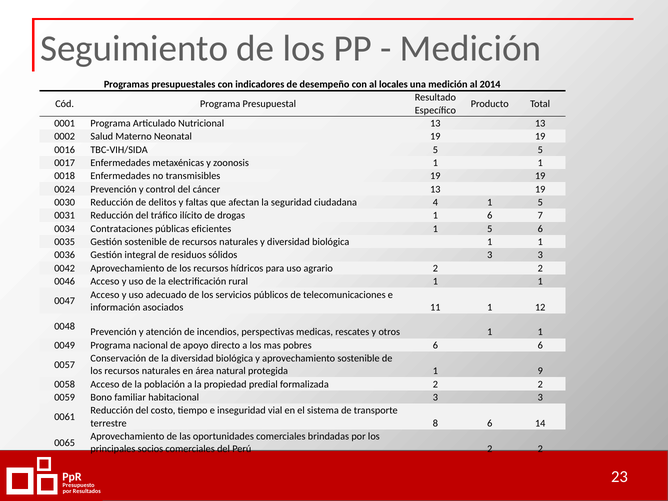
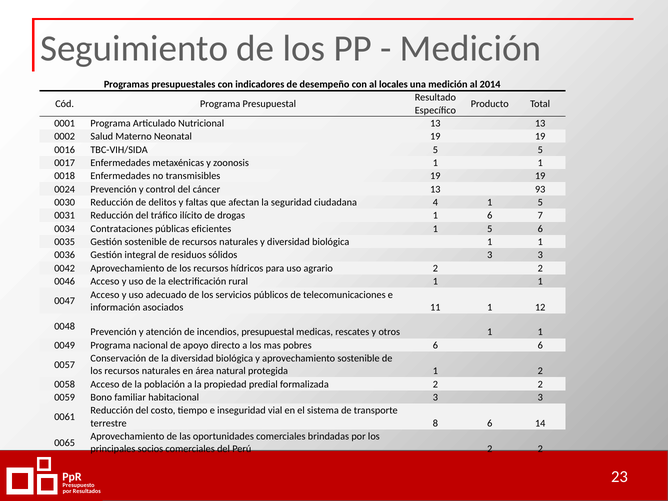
13 19: 19 -> 93
incendios perspectivas: perspectivas -> presupuestal
1 9: 9 -> 2
